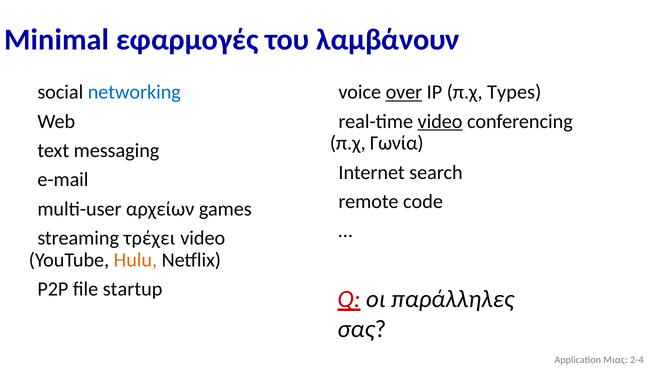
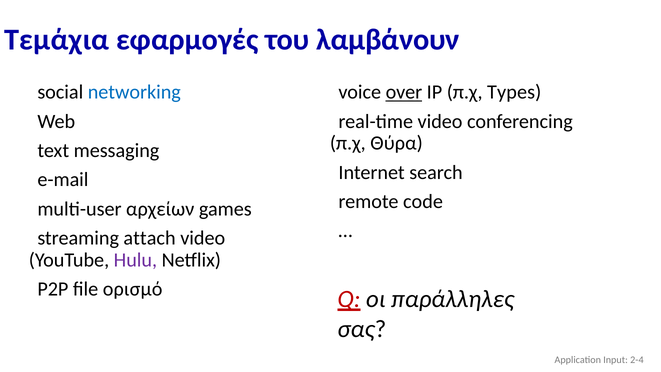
Minimal: Minimal -> Τεμάχια
video at (440, 121) underline: present -> none
Γωνία: Γωνία -> Θύρα
τρέχει: τρέχει -> attach
Hulu colour: orange -> purple
startup: startup -> ορισμό
Μιας: Μιας -> Input
